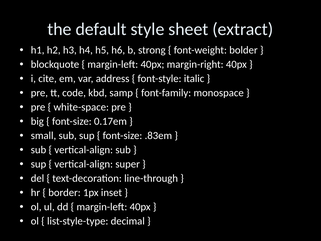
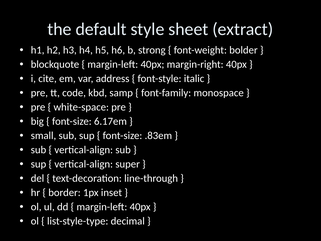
0.17em: 0.17em -> 6.17em
